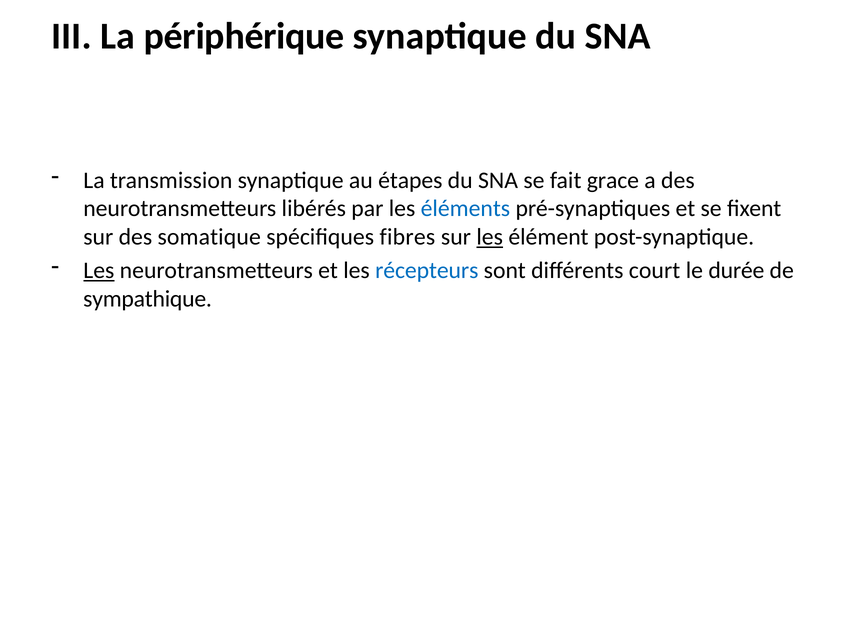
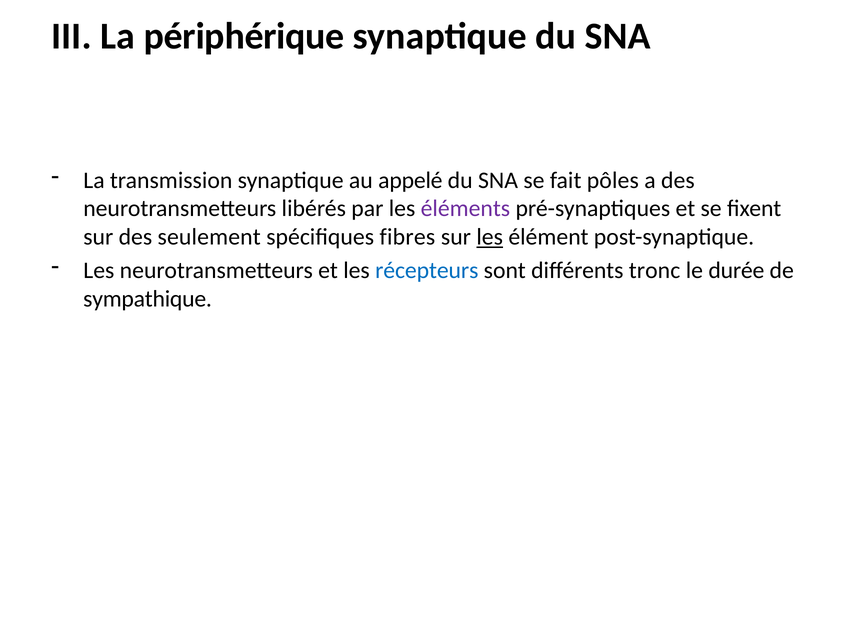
étapes: étapes -> appelé
grace: grace -> pôles
éléments colour: blue -> purple
somatique: somatique -> seulement
Les at (99, 271) underline: present -> none
court: court -> tronc
